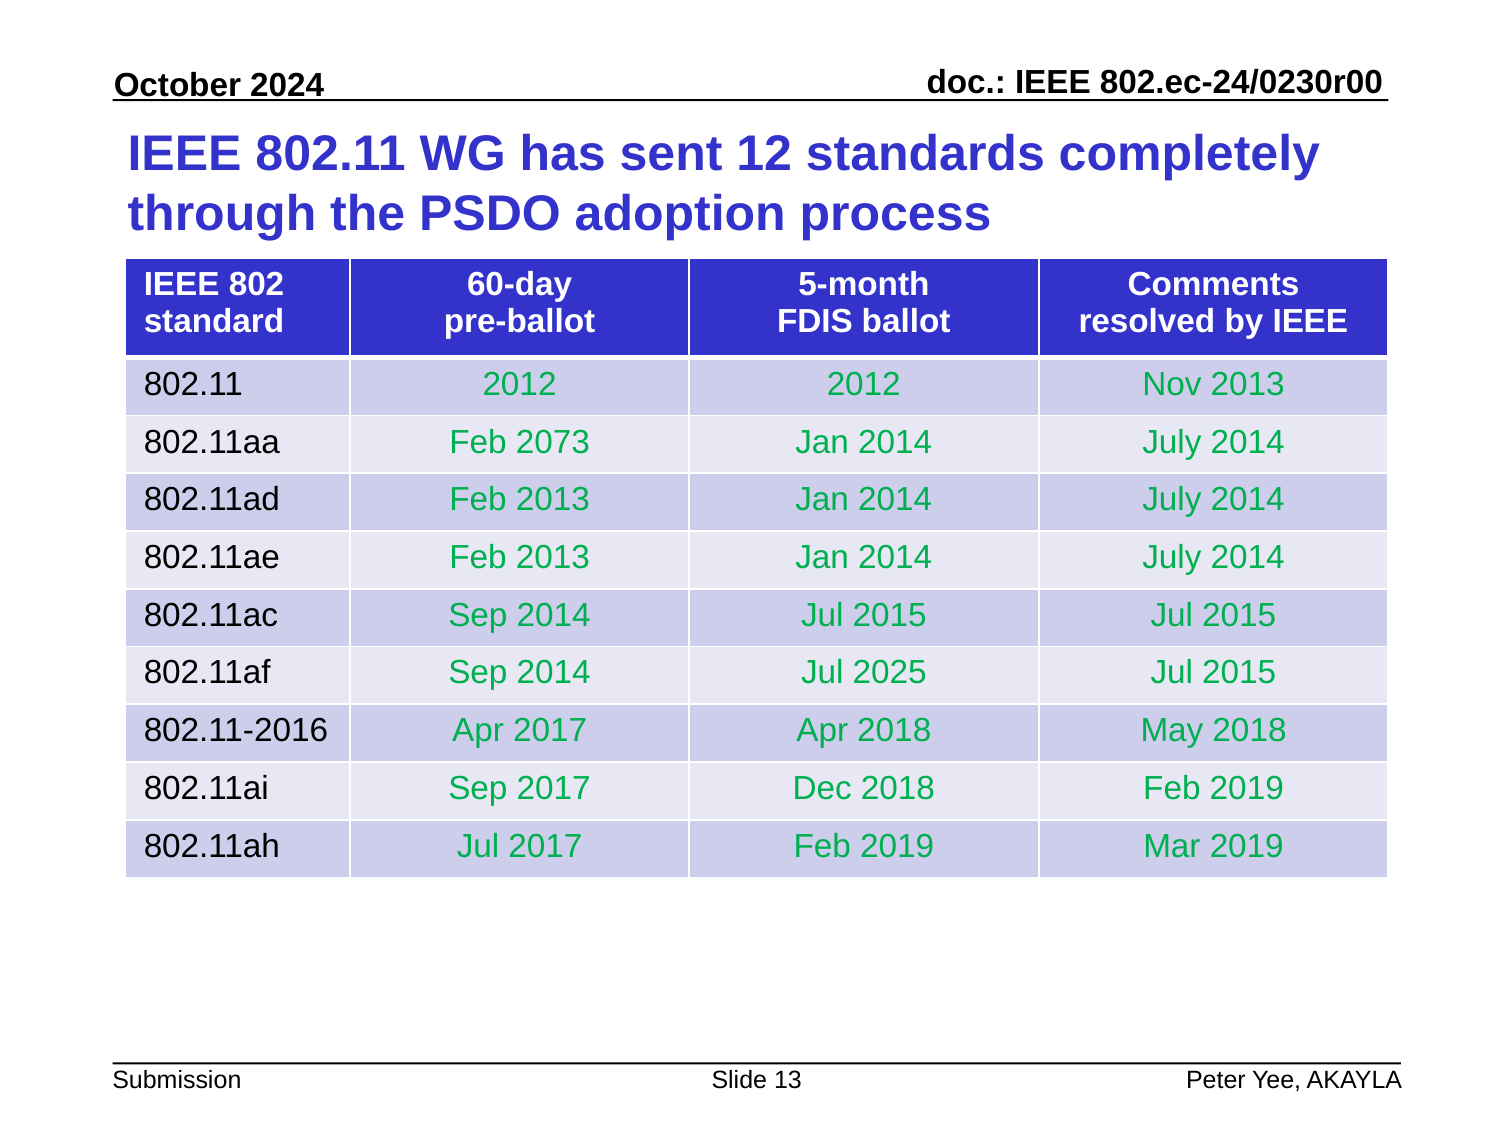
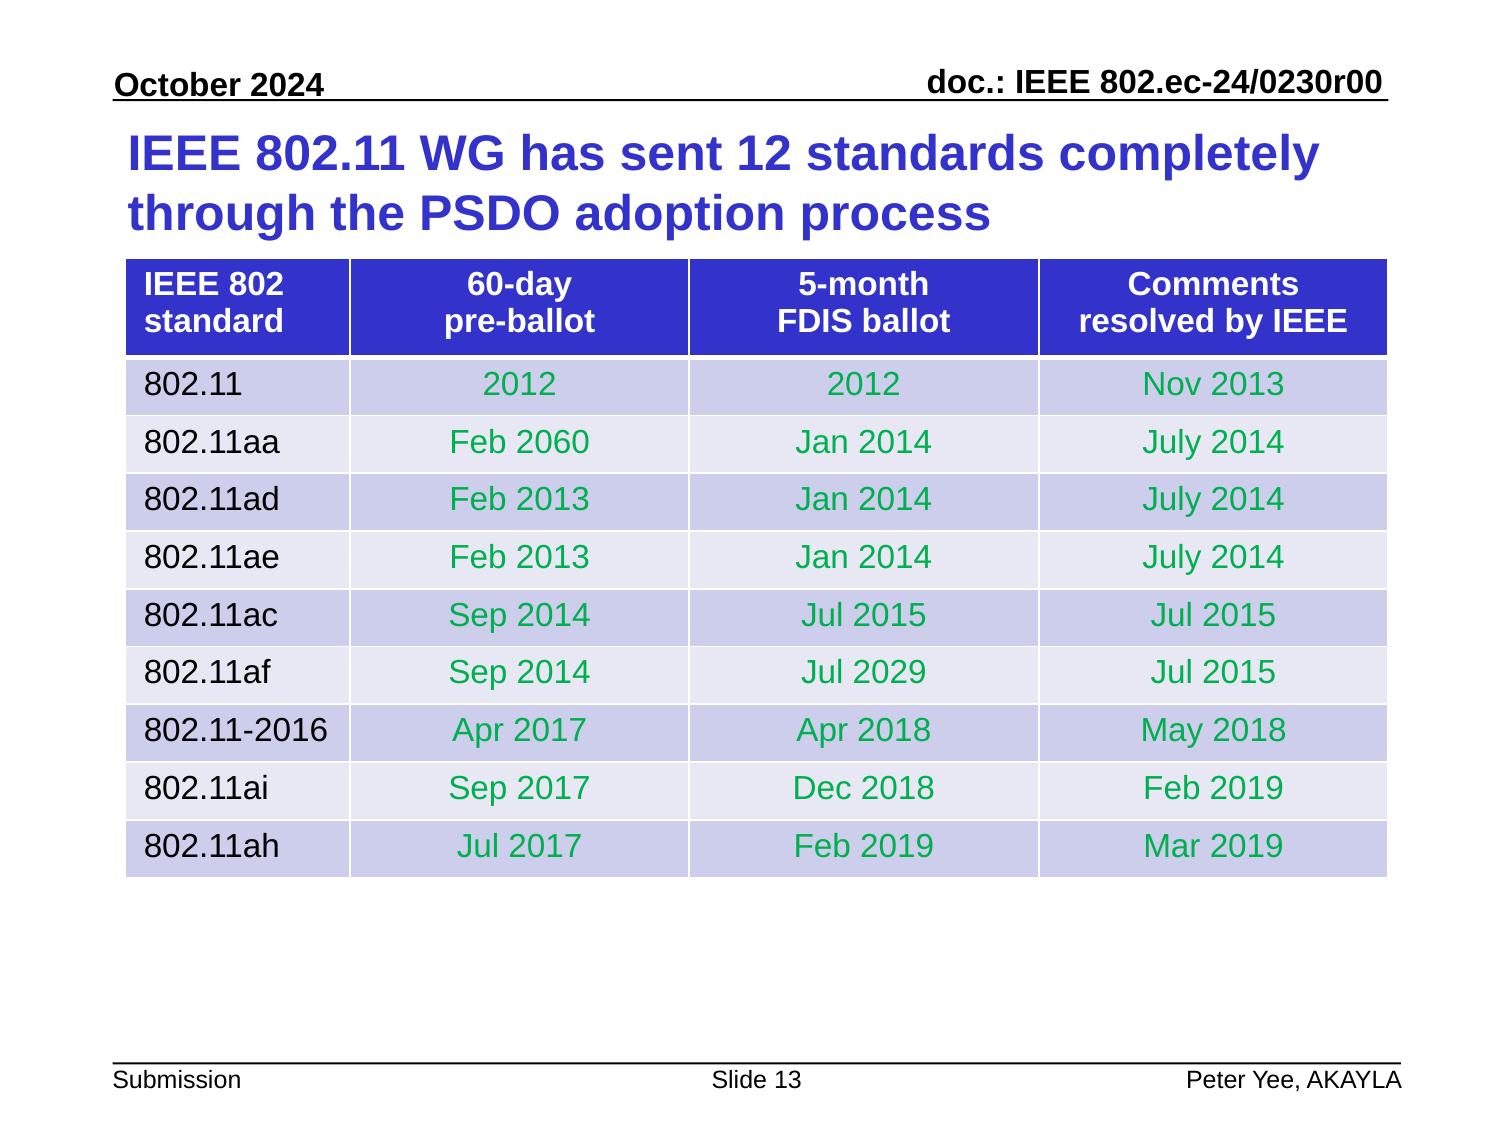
2073: 2073 -> 2060
2025: 2025 -> 2029
